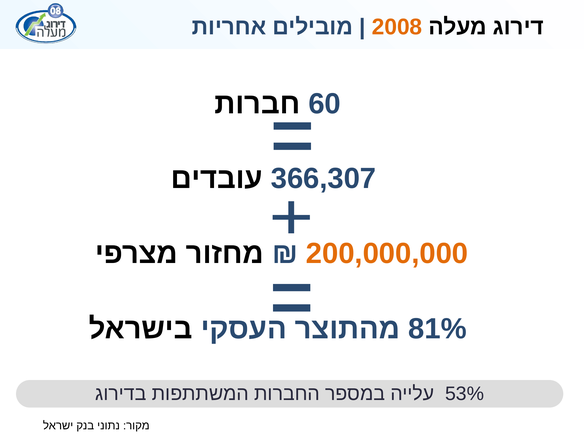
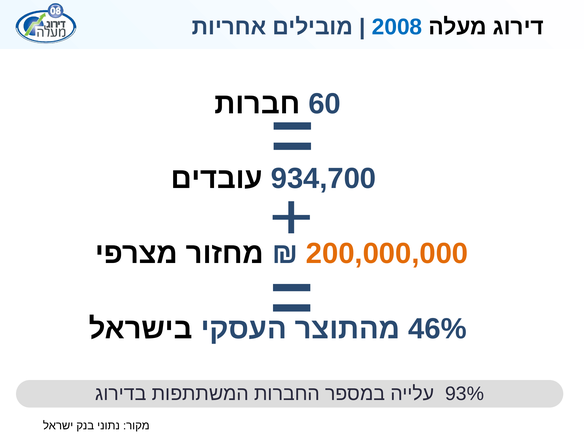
2008 colour: orange -> blue
366,307: 366,307 -> 934,700
81%: 81% -> 46%
53%: 53% -> 93%
